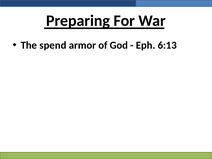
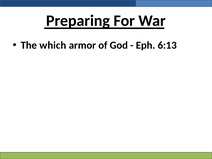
spend: spend -> which
